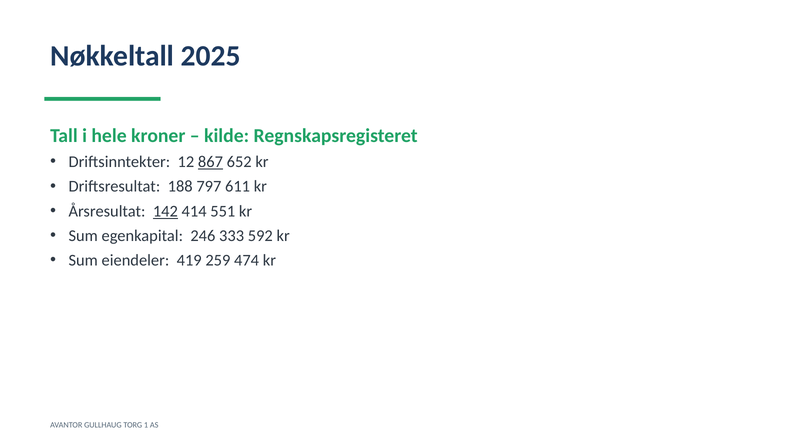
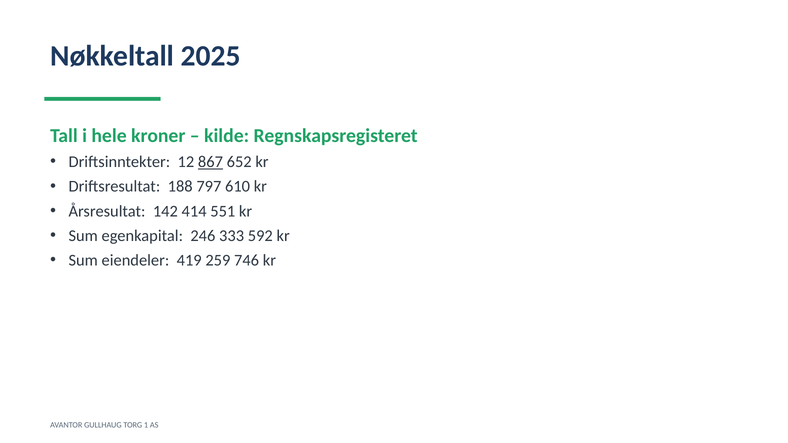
611: 611 -> 610
142 underline: present -> none
474: 474 -> 746
